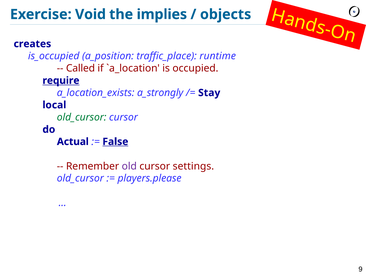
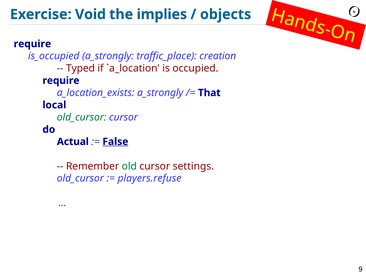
creates at (32, 44): creates -> require
is_occupied a_position: a_position -> a_strongly
runtime: runtime -> creation
Called: Called -> Typed
require at (61, 80) underline: present -> none
Stay: Stay -> That
old colour: purple -> green
players.please: players.please -> players.refuse
